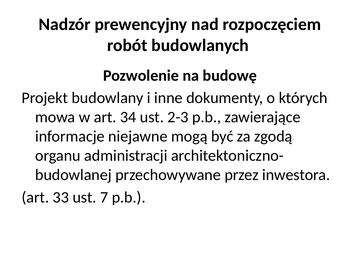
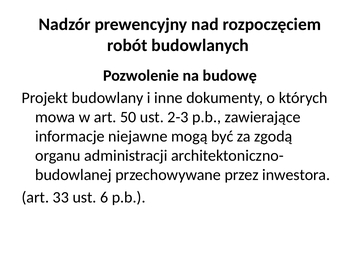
34: 34 -> 50
7: 7 -> 6
